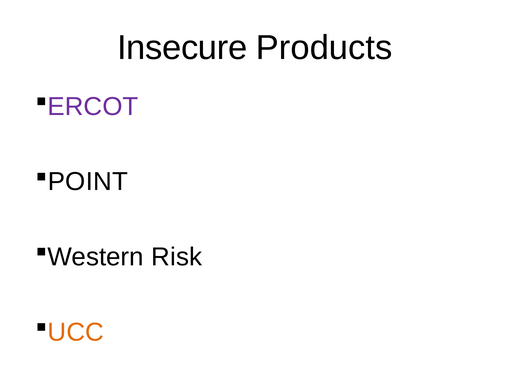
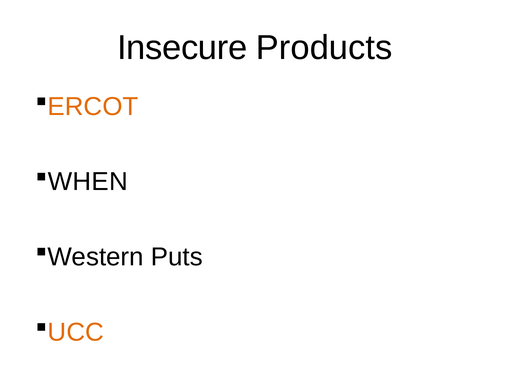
ERCOT colour: purple -> orange
POINT: POINT -> WHEN
Risk: Risk -> Puts
